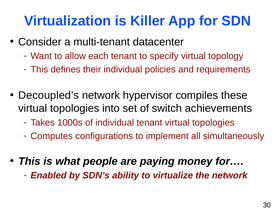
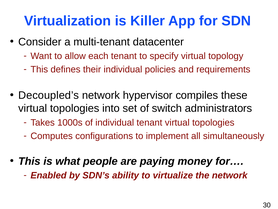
achievements: achievements -> administrators
